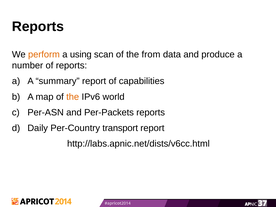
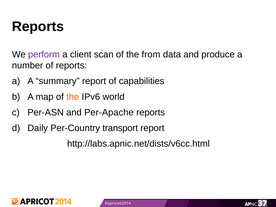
perform colour: orange -> purple
using: using -> client
Per-Packets: Per-Packets -> Per-Apache
